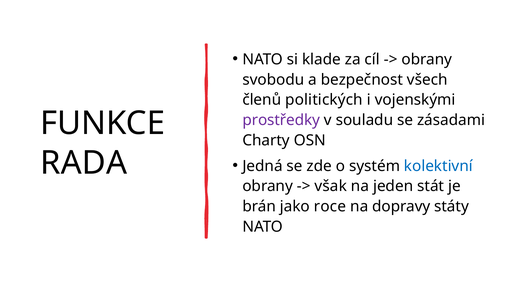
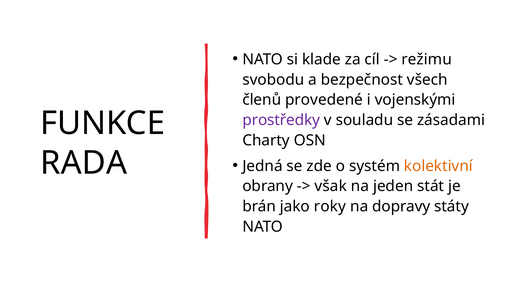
obrany at (427, 59): obrany -> režimu
politických: politických -> provedené
kolektivní colour: blue -> orange
roce: roce -> roky
